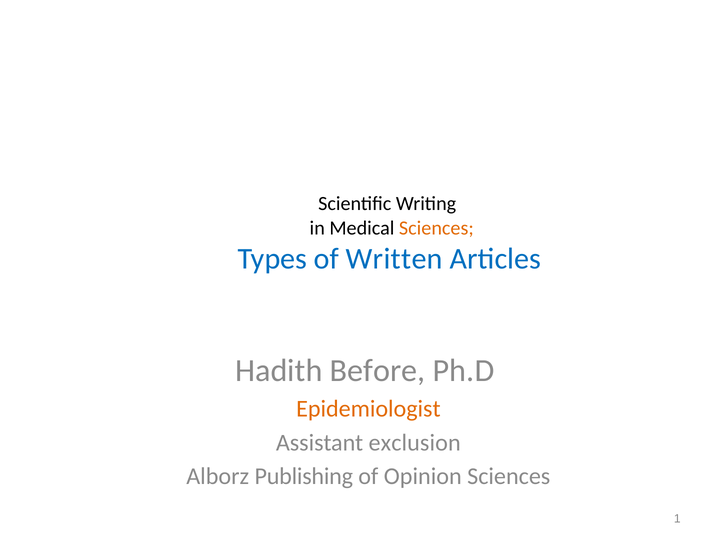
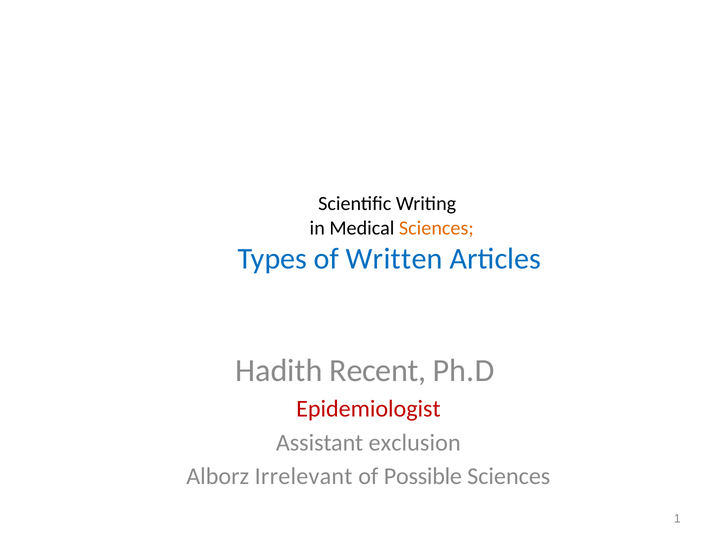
Before: Before -> Recent
Epidemiologist colour: orange -> red
Publishing: Publishing -> Irrelevant
Opinion: Opinion -> Possible
